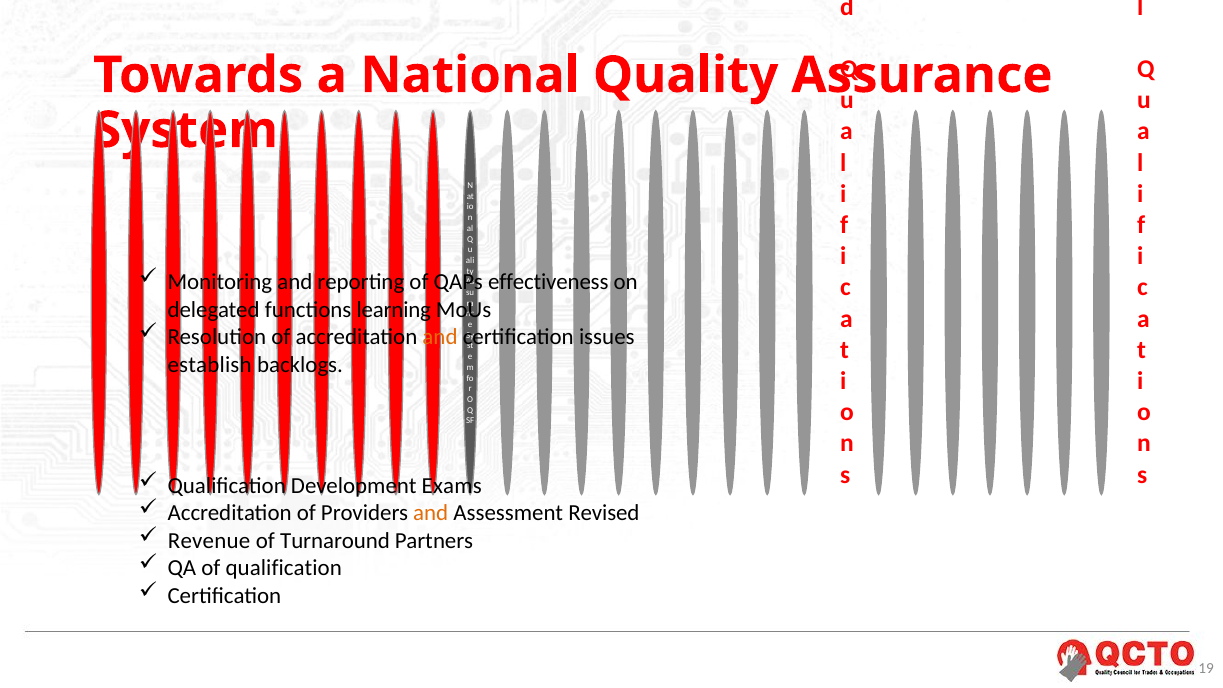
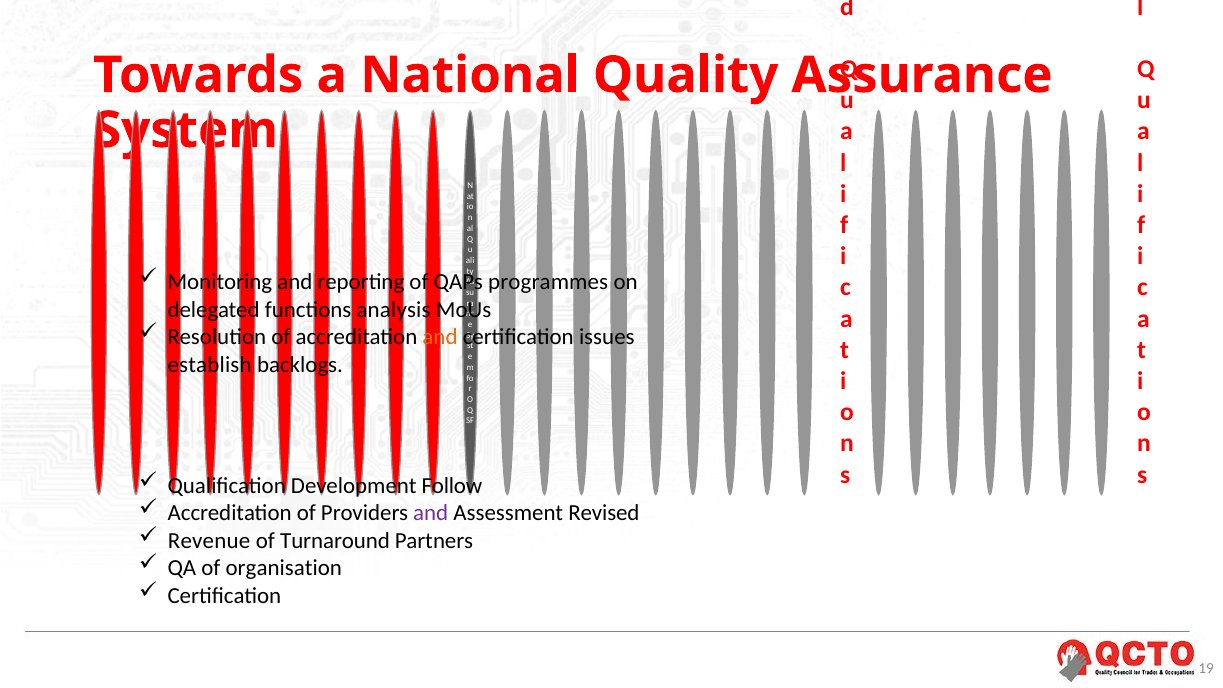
effectiveness: effectiveness -> programmes
learning: learning -> analysis
Exams: Exams -> Follow
and at (431, 513) colour: orange -> purple
of qualification: qualification -> organisation
